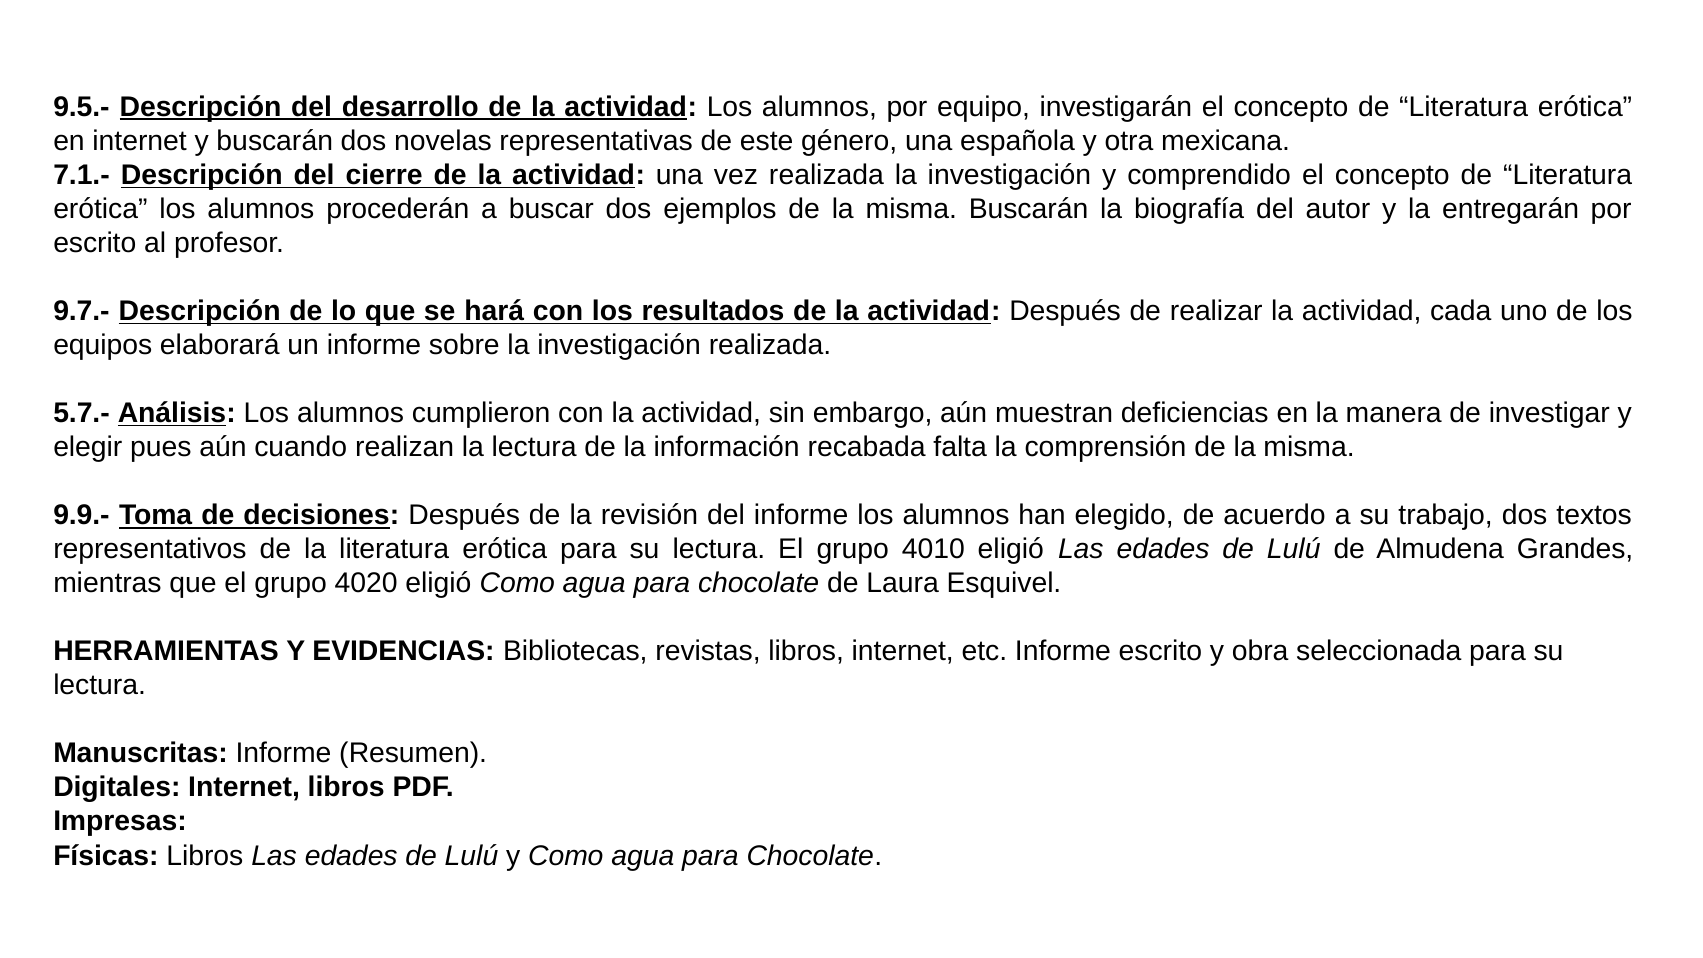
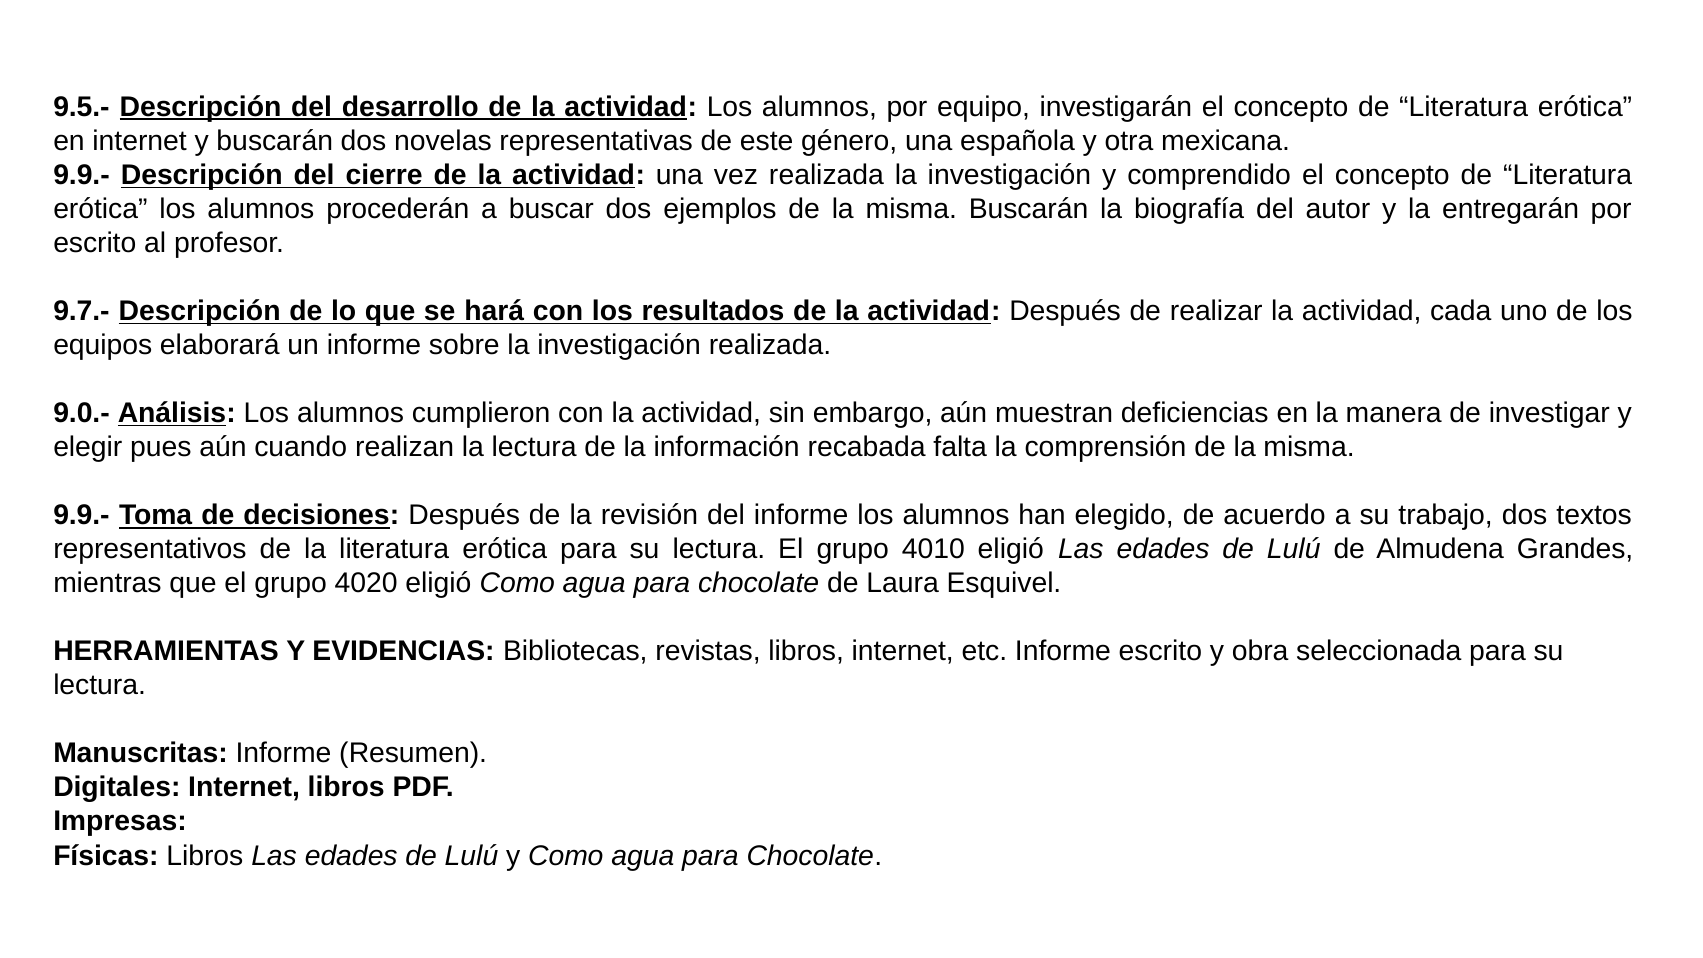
7.1.- at (81, 175): 7.1.- -> 9.9.-
5.7.-: 5.7.- -> 9.0.-
